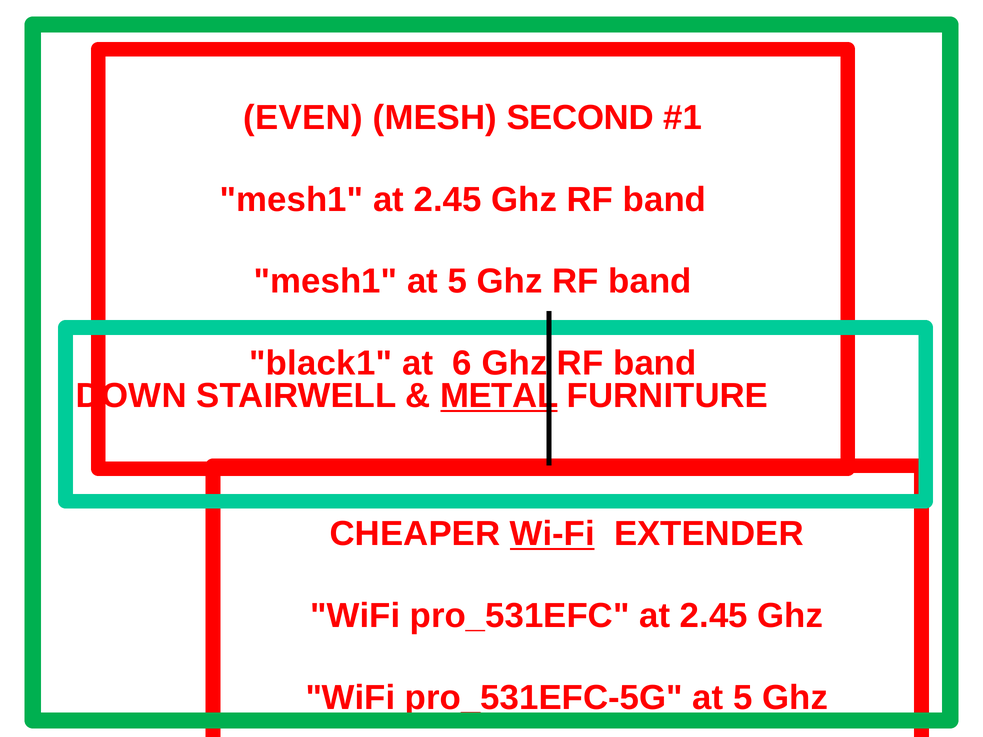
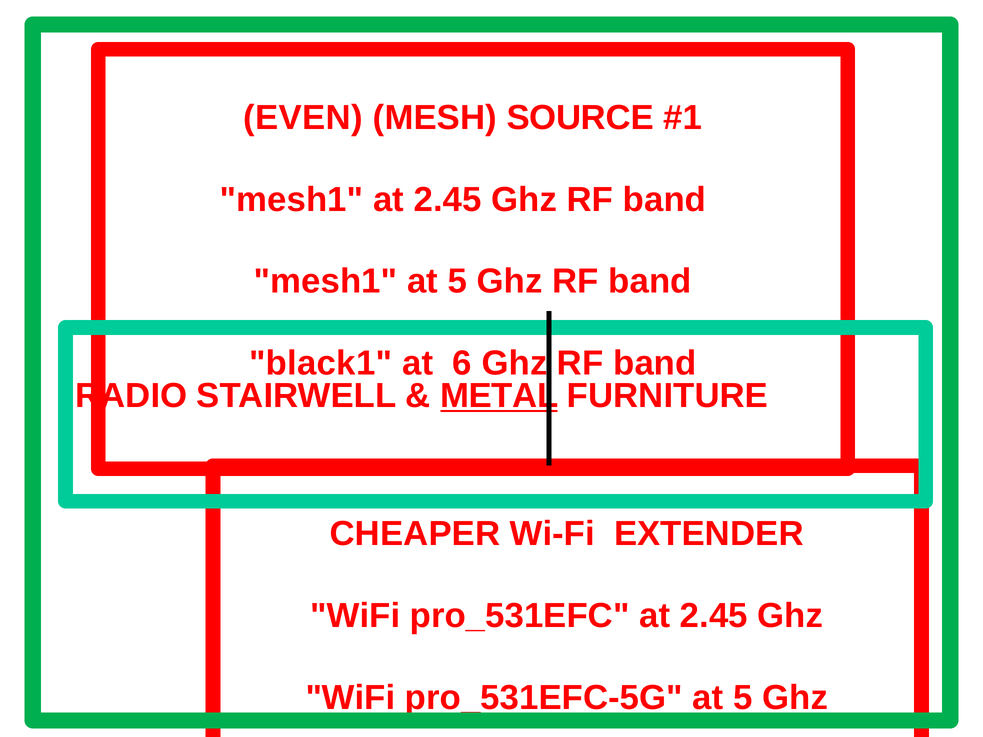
SECOND: SECOND -> SOURCE
DOWN: DOWN -> RADIO
Wi-Fi underline: present -> none
